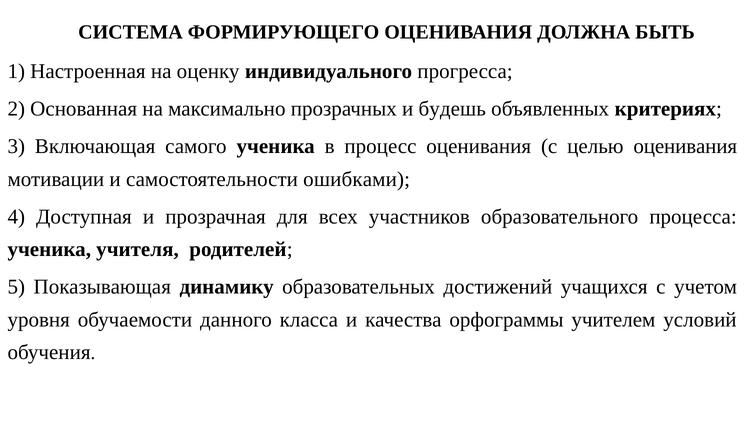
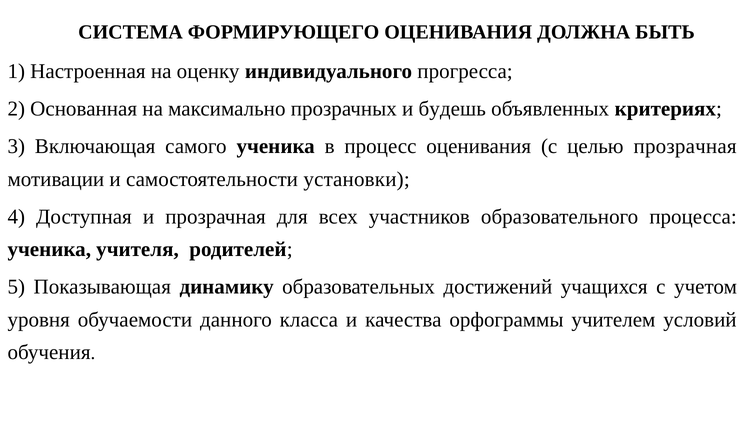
целью оценивания: оценивания -> прозрачная
ошибками: ошибками -> установки
